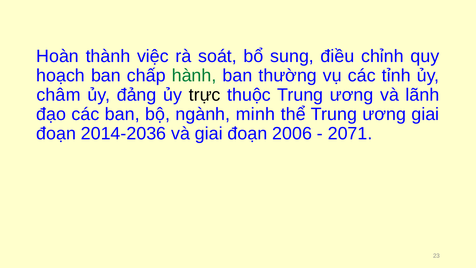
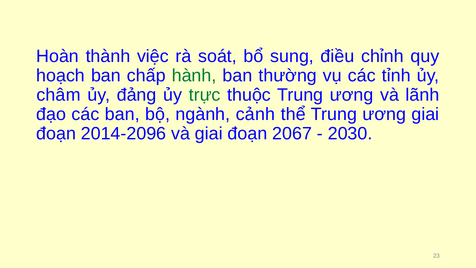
trực colour: black -> green
minh: minh -> cảnh
2014-2036: 2014-2036 -> 2014-2096
2006: 2006 -> 2067
2071: 2071 -> 2030
